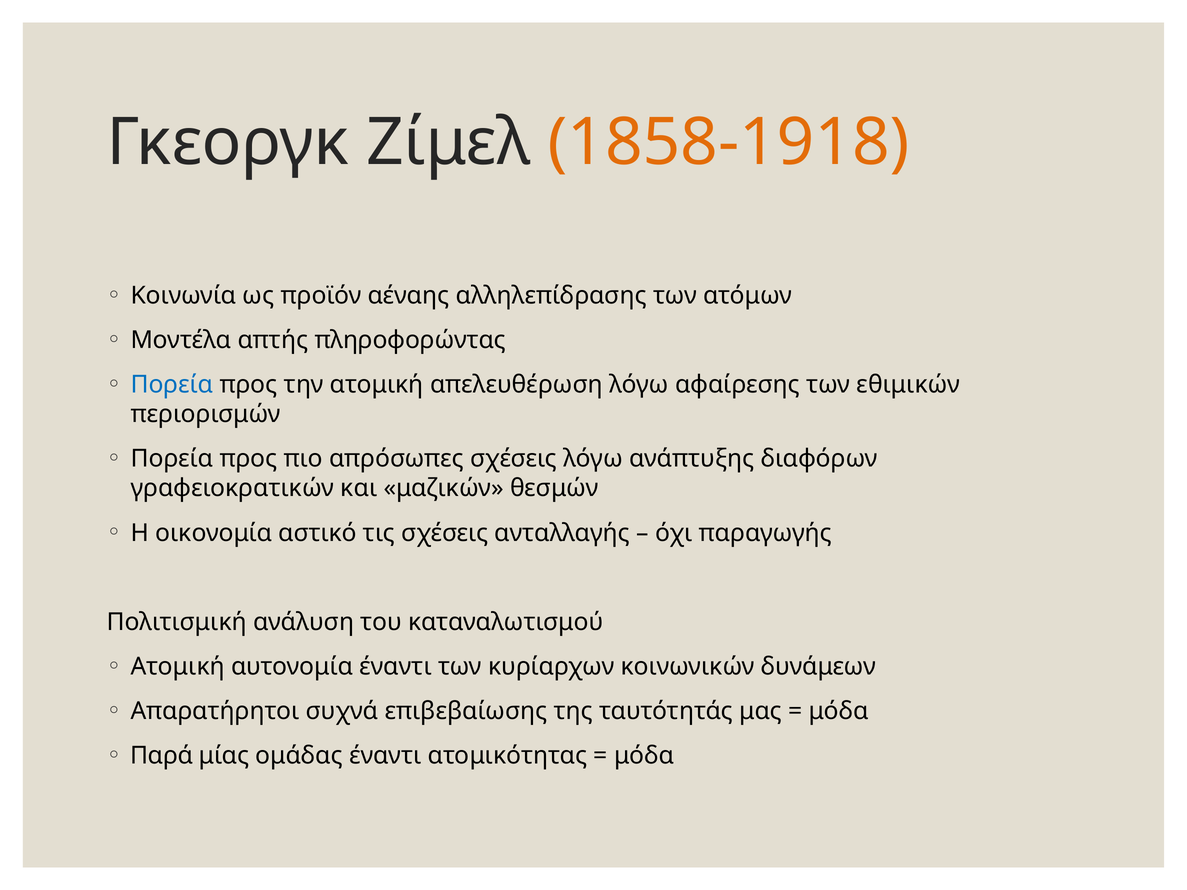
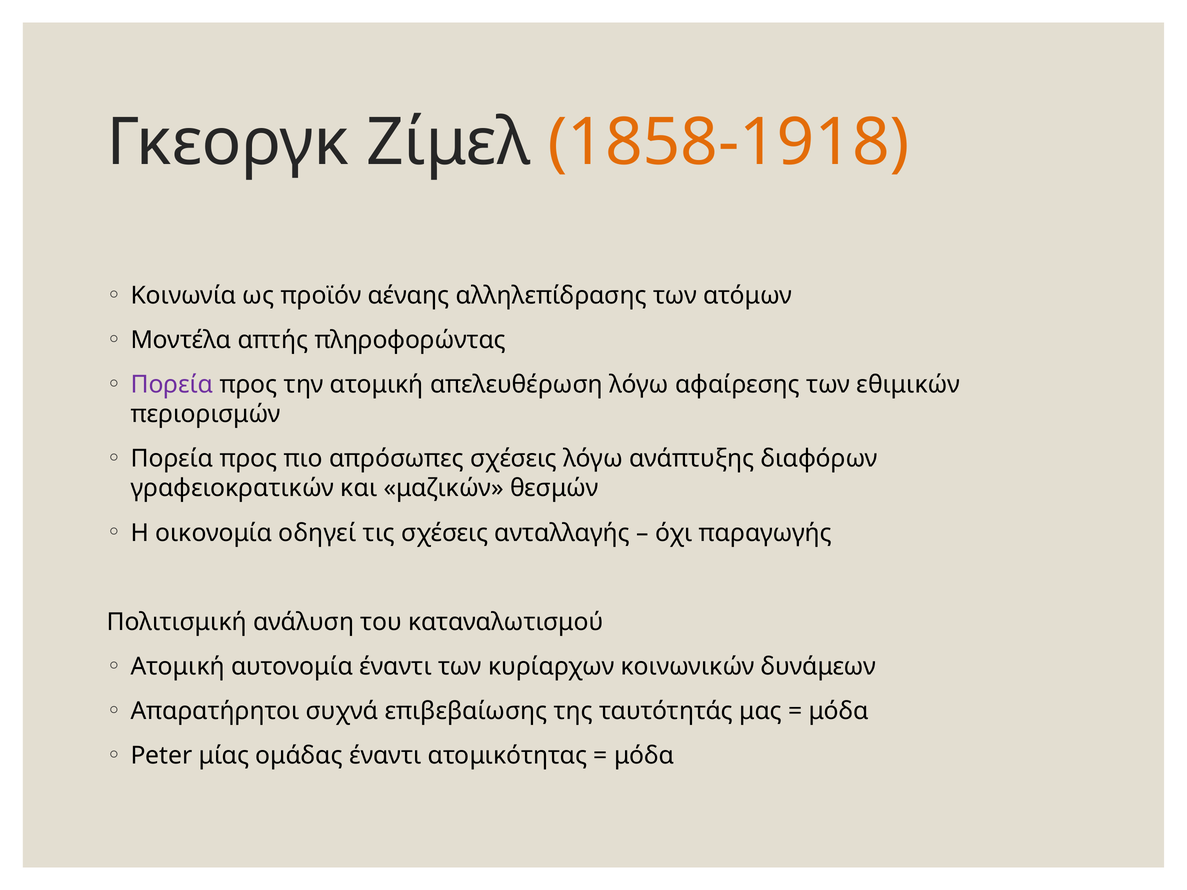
Πορεία at (172, 385) colour: blue -> purple
αστικό: αστικό -> οδηγεί
Παρά: Παρά -> Peter
